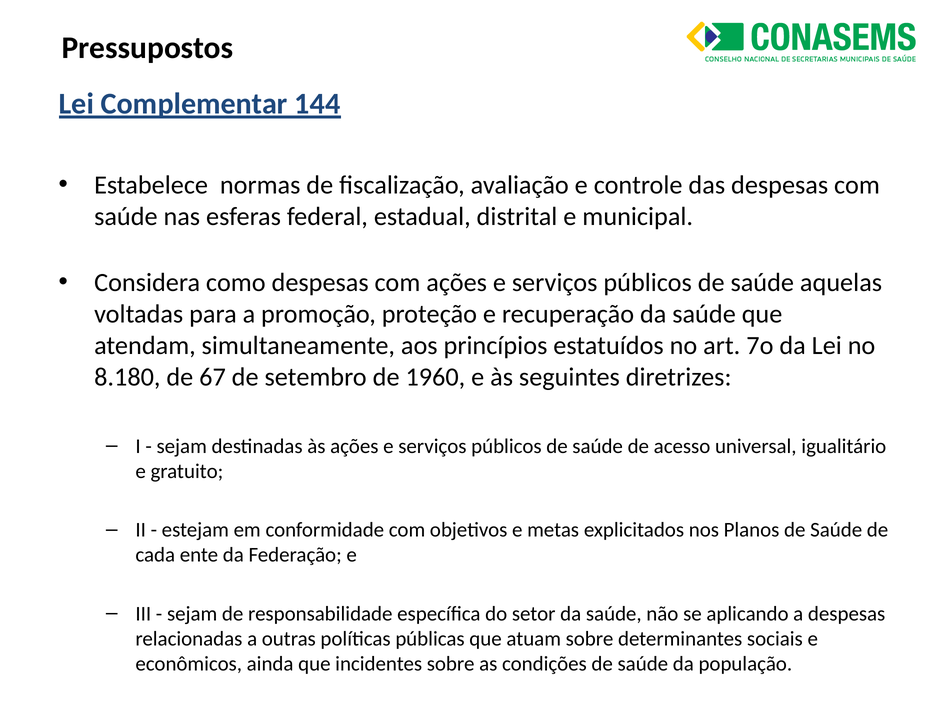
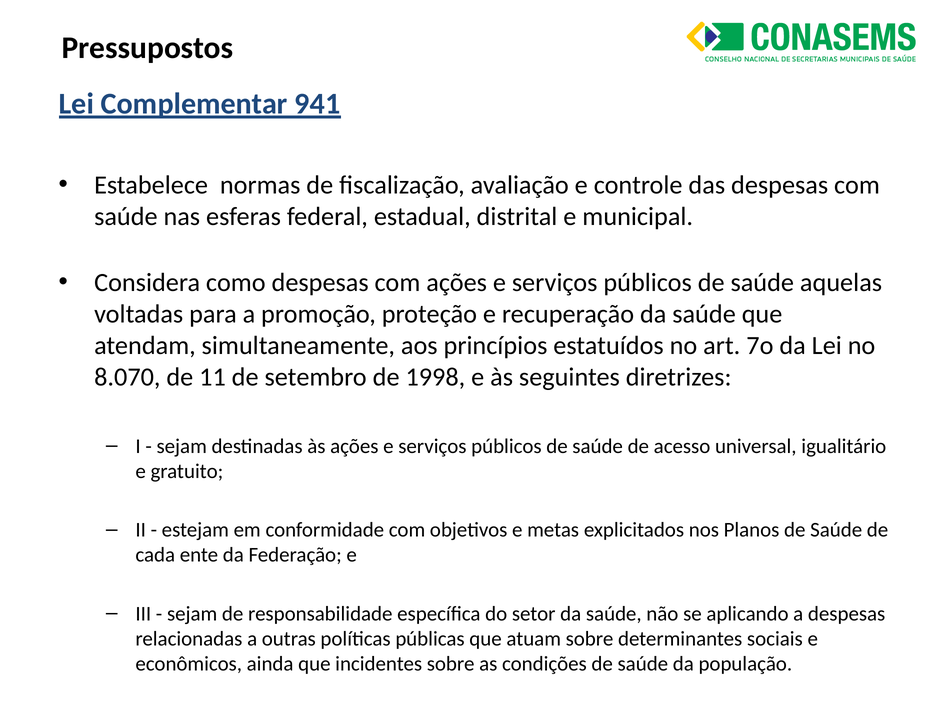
144: 144 -> 941
8.180: 8.180 -> 8.070
67: 67 -> 11
1960: 1960 -> 1998
